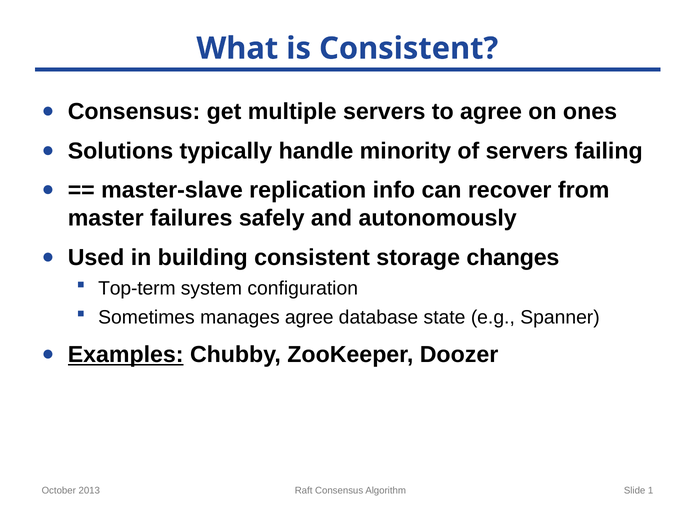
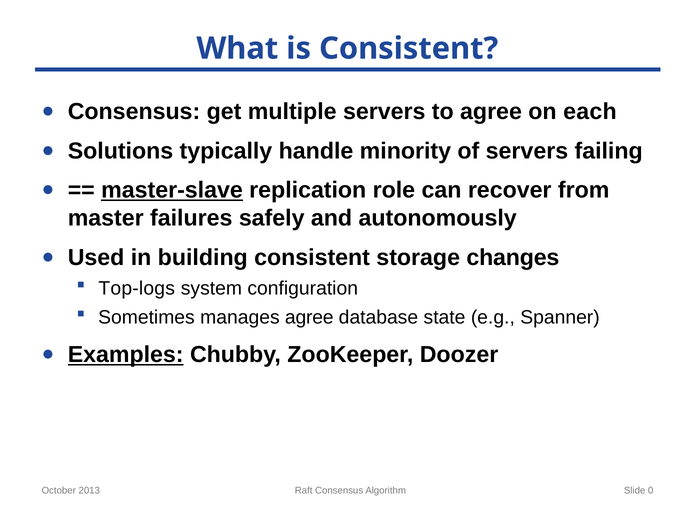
ones: ones -> each
master-slave underline: none -> present
info: info -> role
Top-term: Top-term -> Top-logs
1: 1 -> 0
